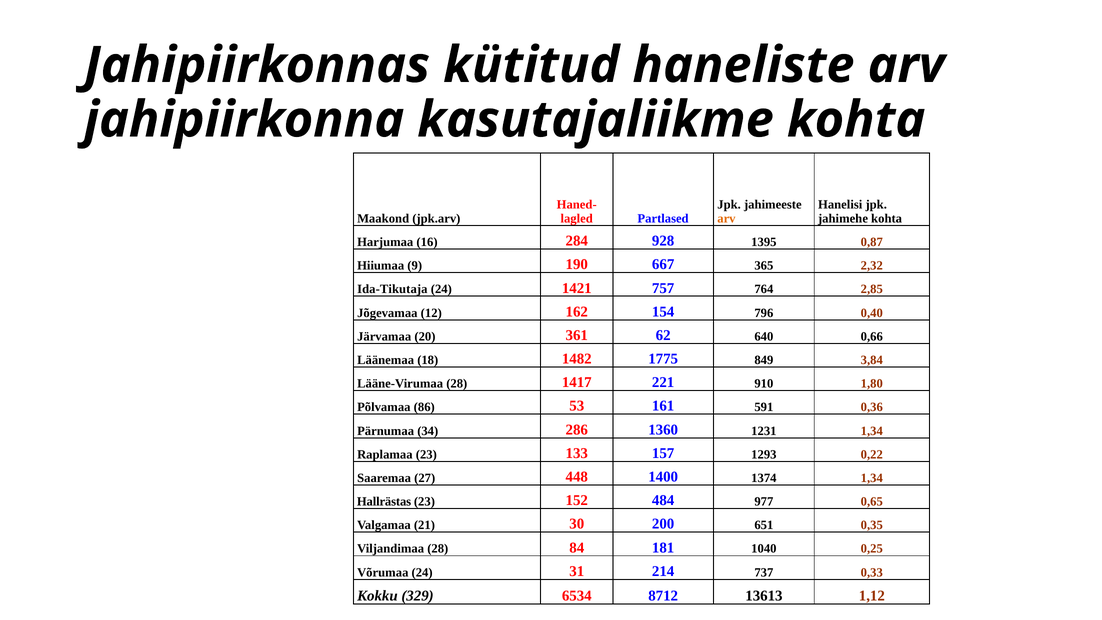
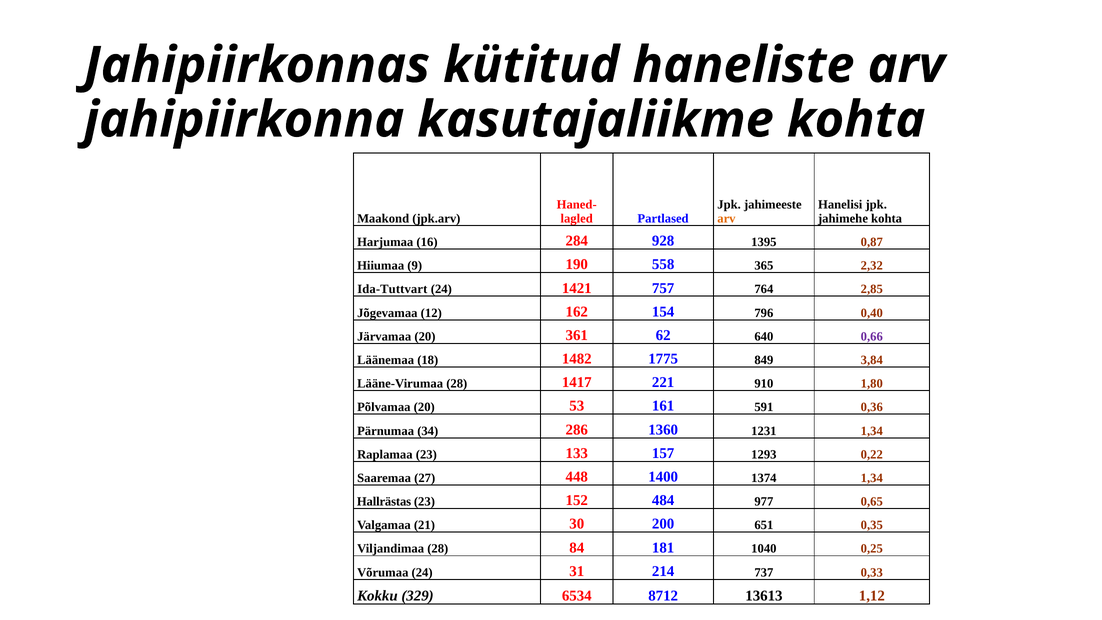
667: 667 -> 558
Ida-Tikutaja: Ida-Tikutaja -> Ida-Tuttvart
0,66 colour: black -> purple
Põlvamaa 86: 86 -> 20
